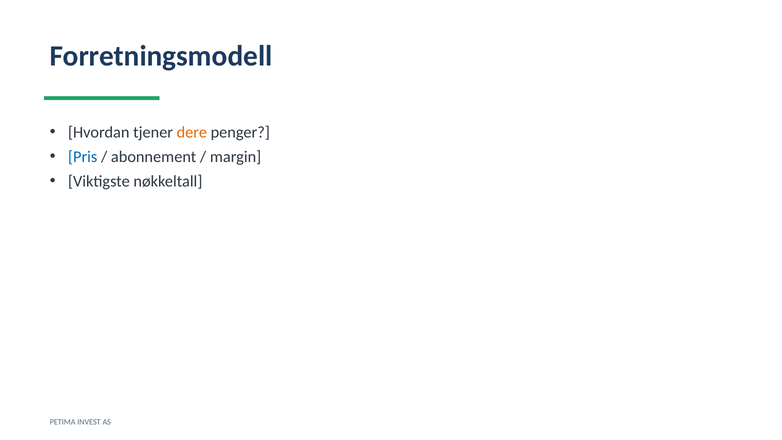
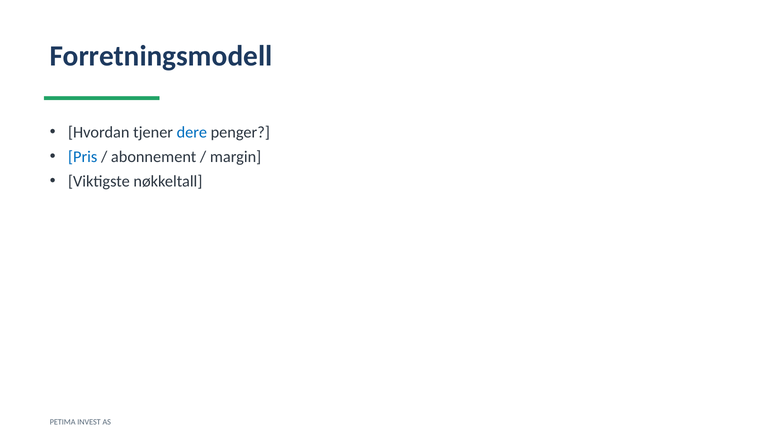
dere colour: orange -> blue
